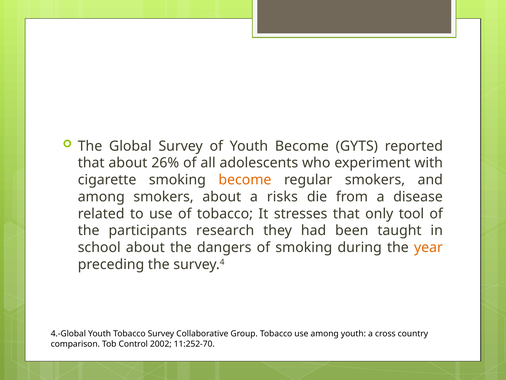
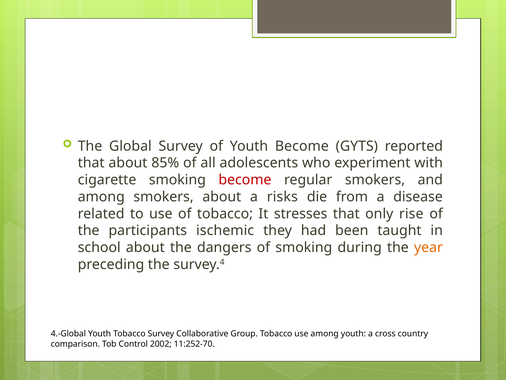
26%: 26% -> 85%
become at (245, 180) colour: orange -> red
tool: tool -> rise
research: research -> ischemic
